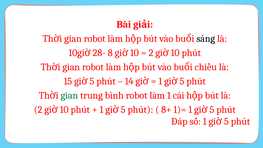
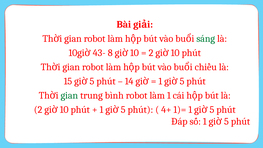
sáng colour: black -> green
28-: 28- -> 43-
8+: 8+ -> 4+
